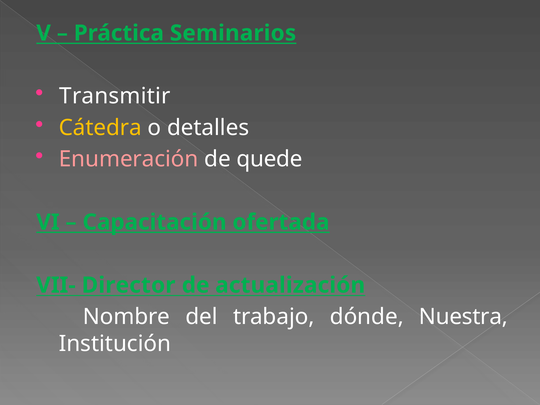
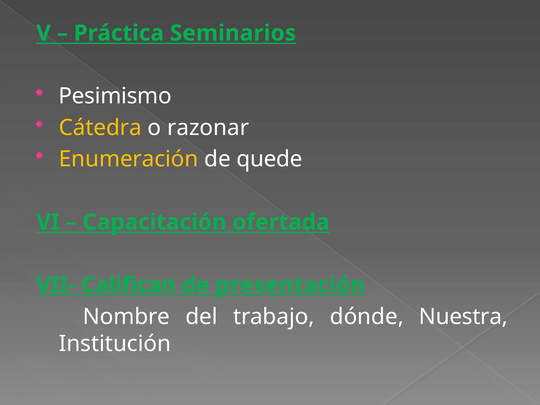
Transmitir: Transmitir -> Pesimismo
detalles: detalles -> razonar
Enumeración colour: pink -> yellow
Director: Director -> Califican
actualización: actualización -> presentación
